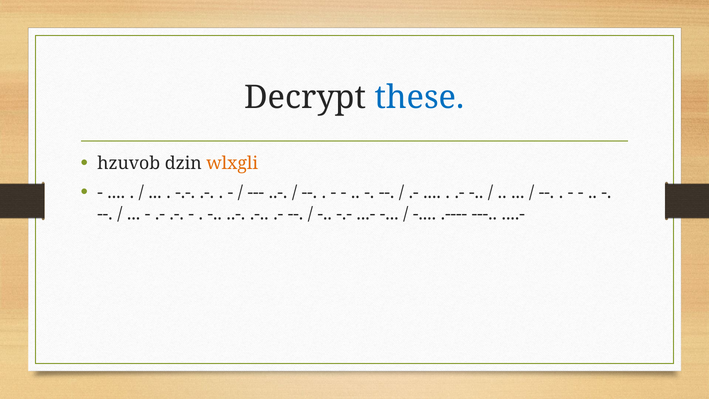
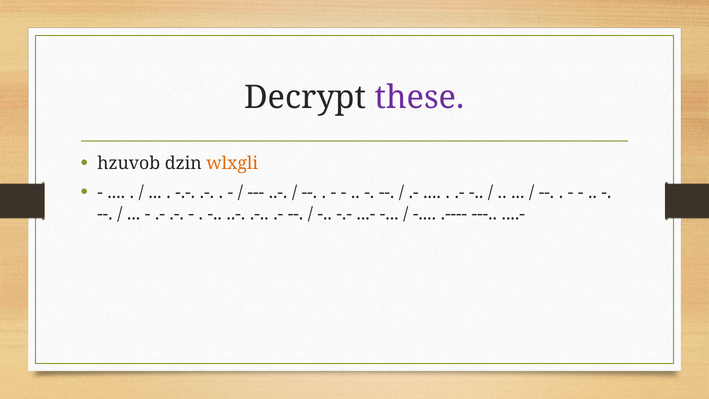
these colour: blue -> purple
